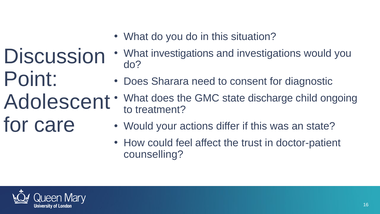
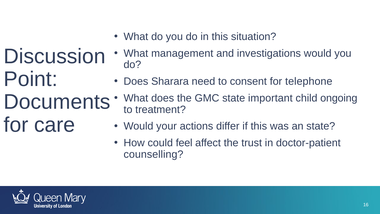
What investigations: investigations -> management
diagnostic: diagnostic -> telephone
Adolescent: Adolescent -> Documents
discharge: discharge -> important
